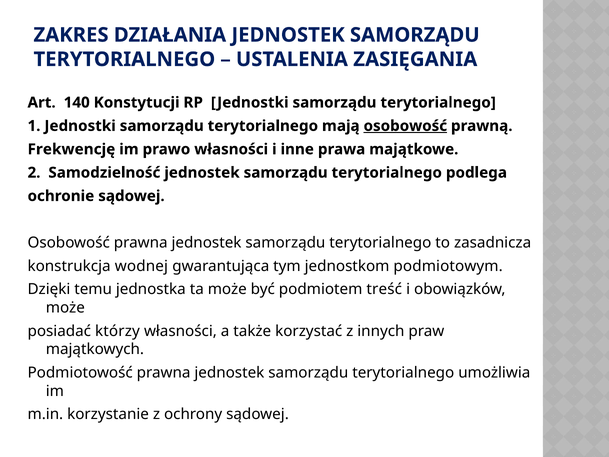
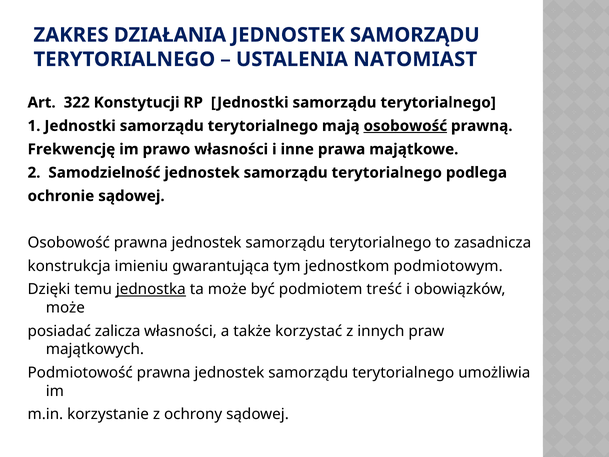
ZASIĘGANIA: ZASIĘGANIA -> NATOMIAST
140: 140 -> 322
wodnej: wodnej -> imieniu
jednostka underline: none -> present
którzy: którzy -> zalicza
